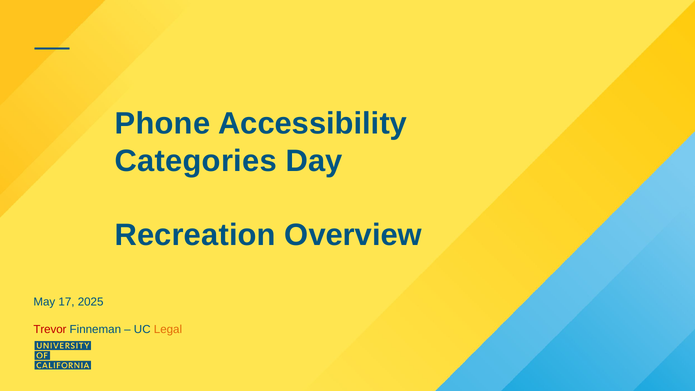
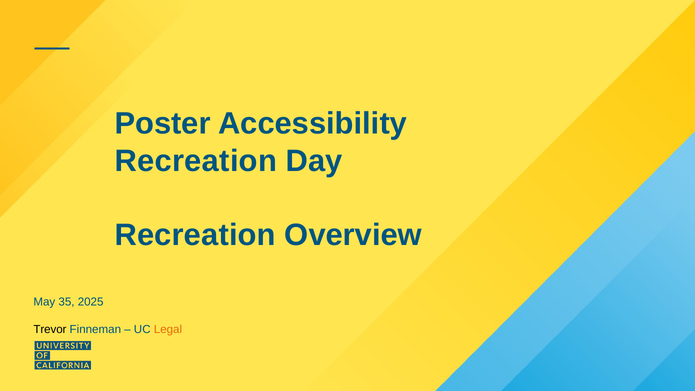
Phone: Phone -> Poster
Categories at (196, 161): Categories -> Recreation
17: 17 -> 35
Trevor colour: red -> black
